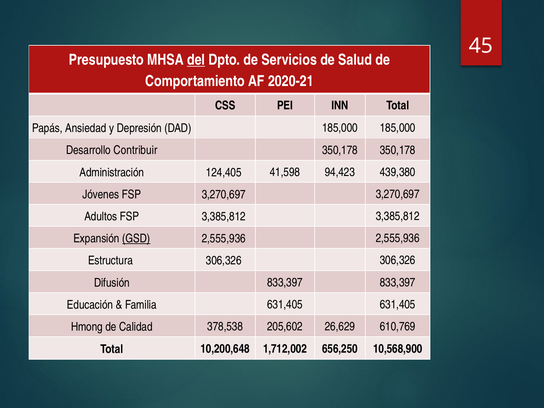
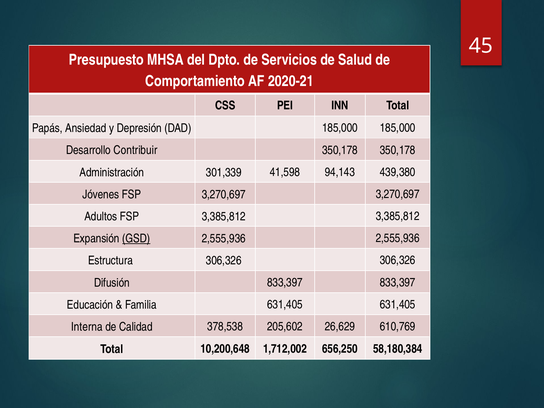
del underline: present -> none
124,405: 124,405 -> 301,339
94,423: 94,423 -> 94,143
Hmong: Hmong -> Interna
10,568,900: 10,568,900 -> 58,180,384
